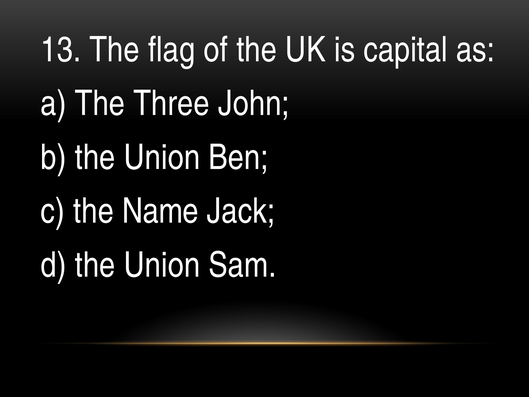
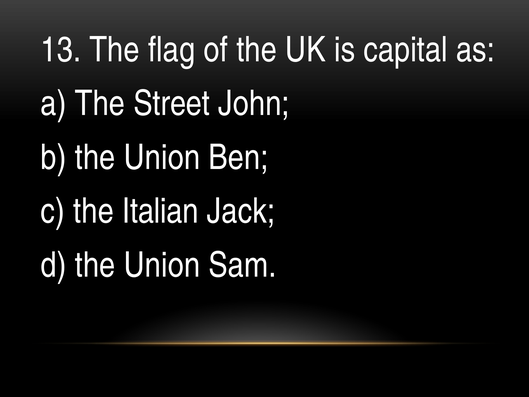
Three: Three -> Street
Name: Name -> Italian
